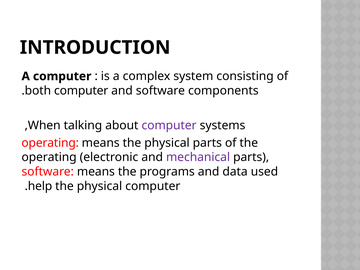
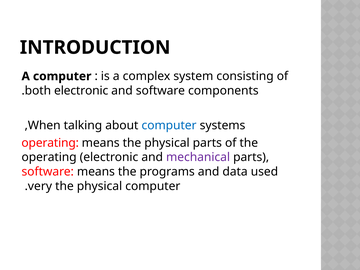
both computer: computer -> electronic
computer at (169, 125) colour: purple -> blue
help: help -> very
